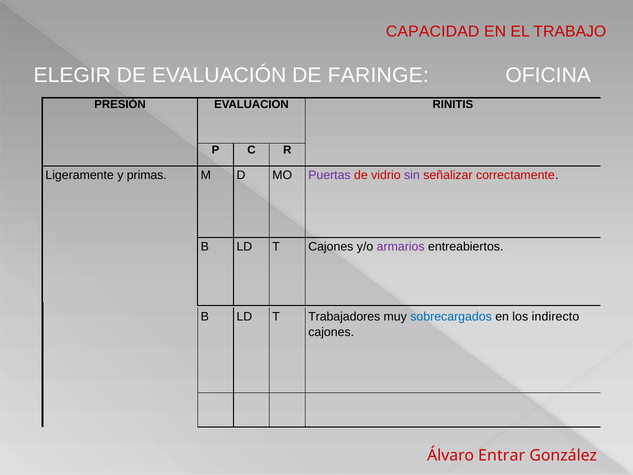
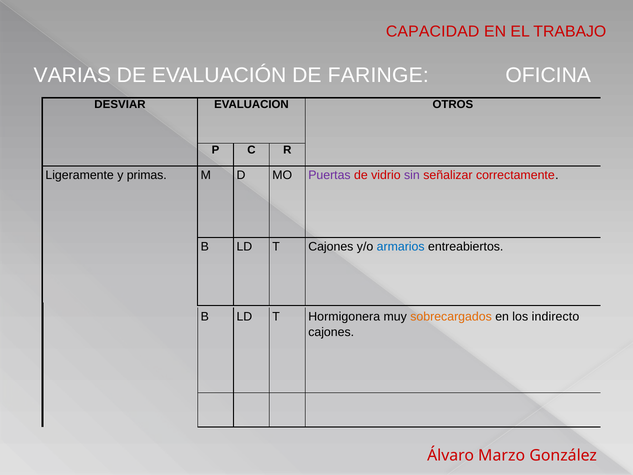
ELEGIR: ELEGIR -> VARIAS
PRESIÓN: PRESIÓN -> DESVIAR
RINITIS: RINITIS -> OTROS
armarios colour: purple -> blue
Trabajadores: Trabajadores -> Hormigonera
sobrecargados colour: blue -> orange
Entrar: Entrar -> Marzo
